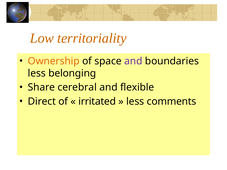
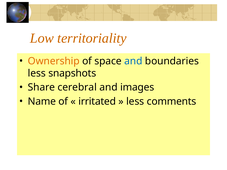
and at (133, 61) colour: purple -> blue
belonging: belonging -> snapshots
flexible: flexible -> images
Direct: Direct -> Name
